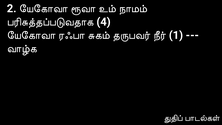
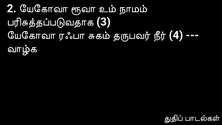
4: 4 -> 3
1: 1 -> 4
